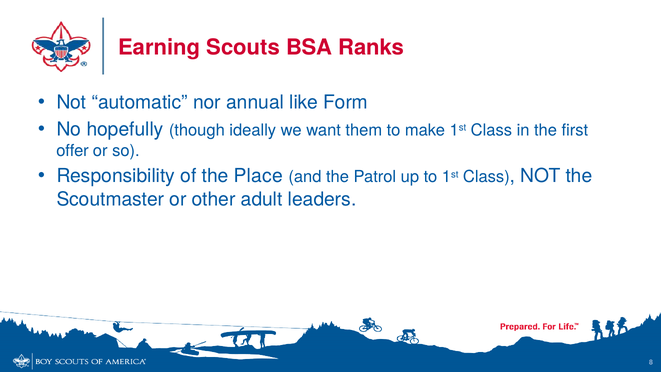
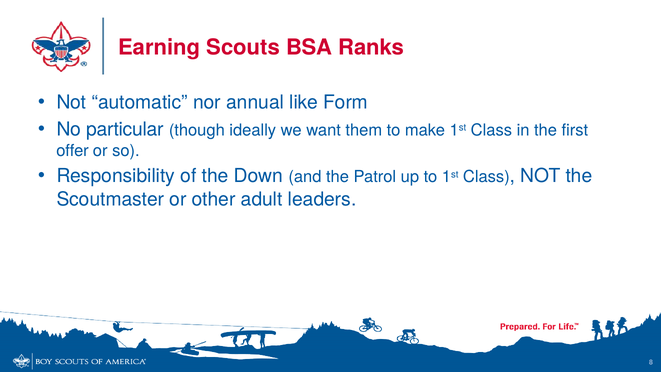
hopefully: hopefully -> particular
Place: Place -> Down
